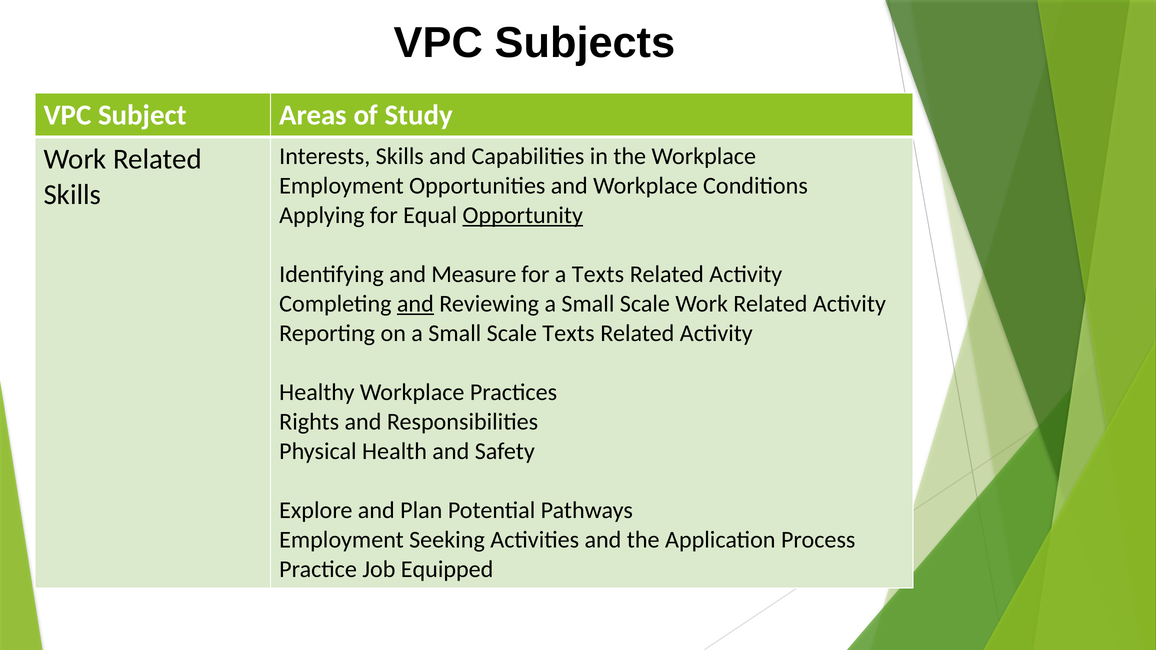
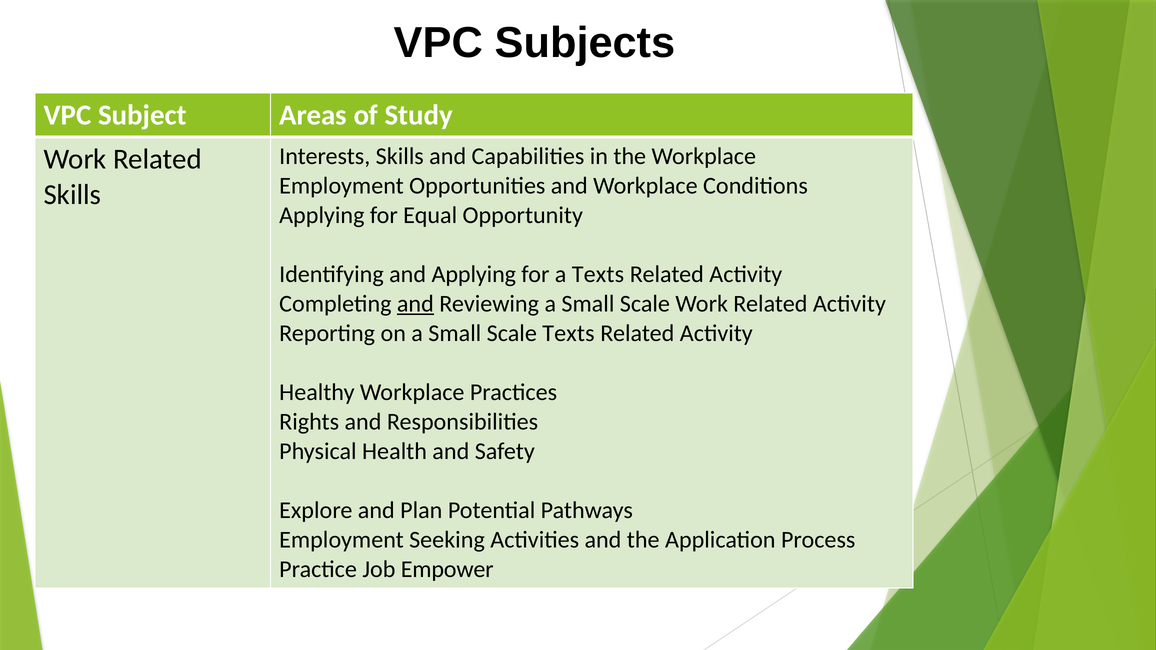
Opportunity underline: present -> none
and Measure: Measure -> Applying
Equipped: Equipped -> Empower
